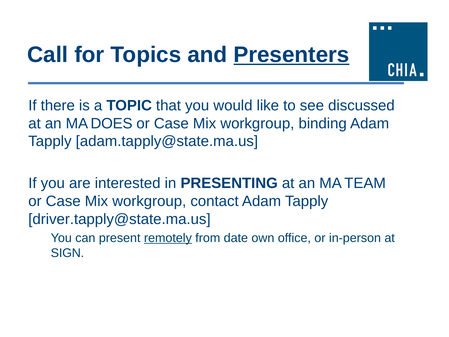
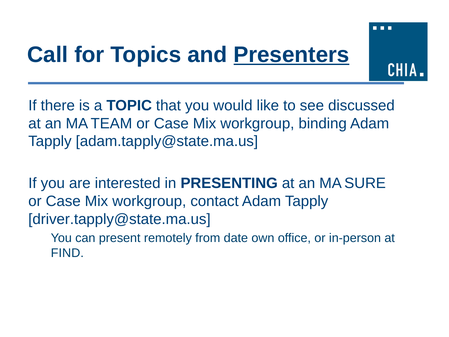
DOES: DOES -> TEAM
TEAM: TEAM -> SURE
remotely underline: present -> none
SIGN: SIGN -> FIND
